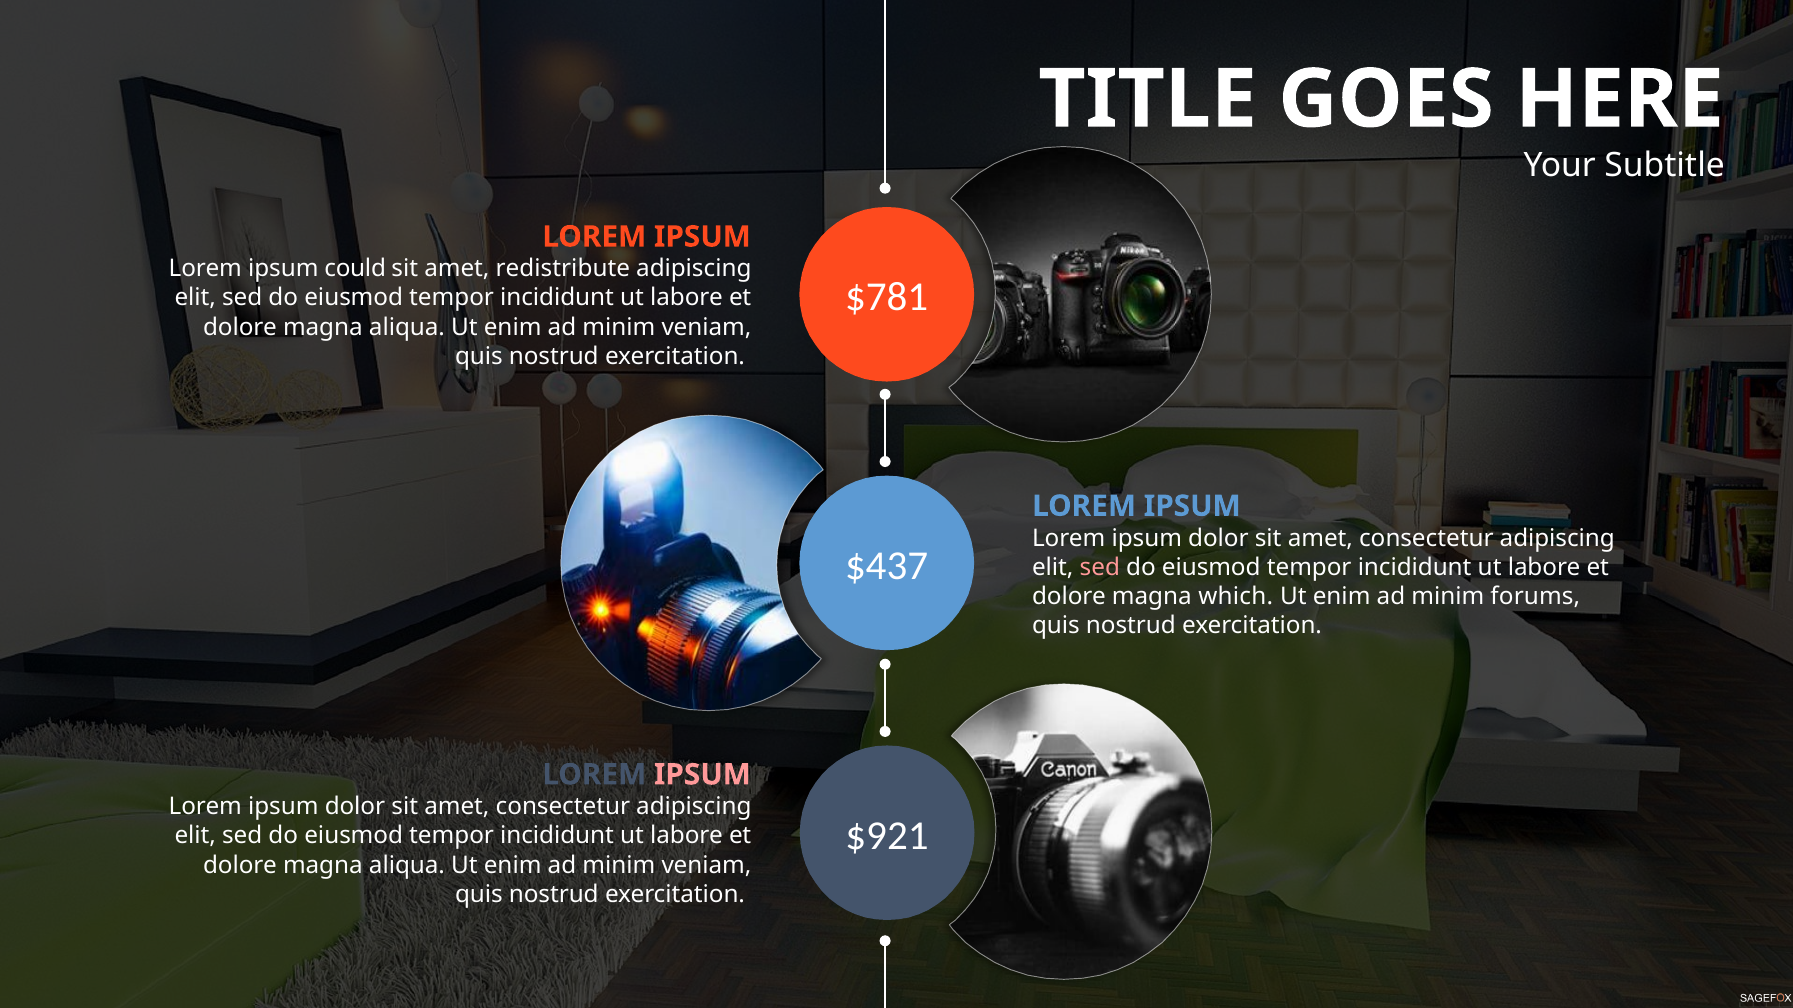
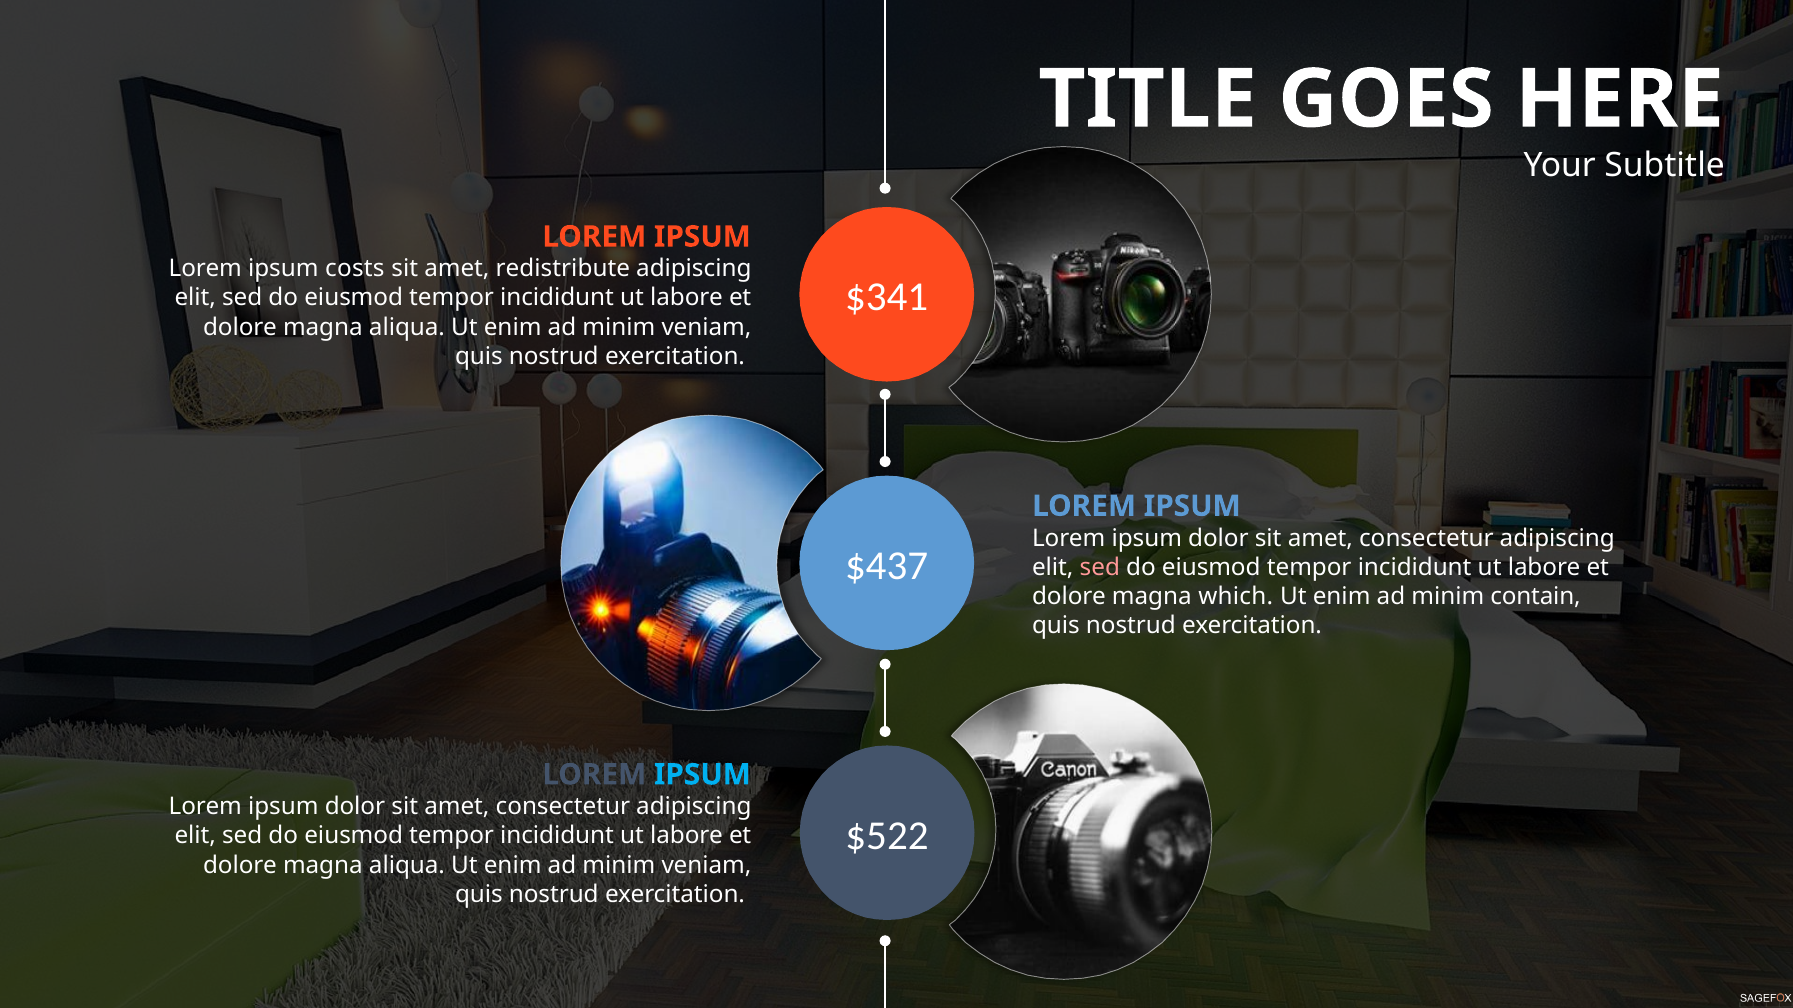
could: could -> costs
$781: $781 -> $341
forums: forums -> contain
IPSUM at (702, 775) colour: pink -> light blue
$921: $921 -> $522
